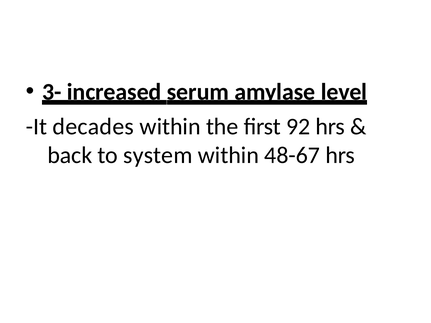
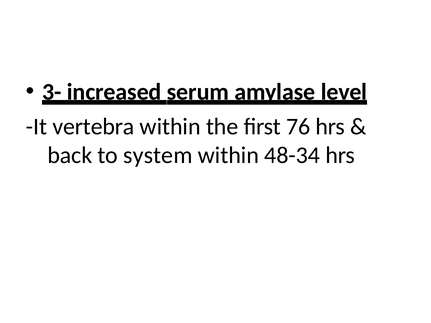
decades: decades -> vertebra
92: 92 -> 76
48-67: 48-67 -> 48-34
